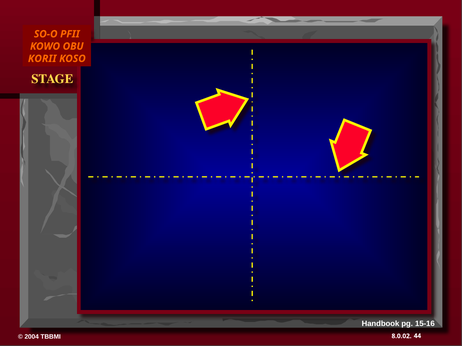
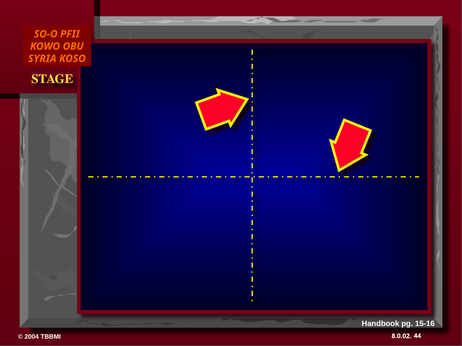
KORII: KORII -> SYRIA
